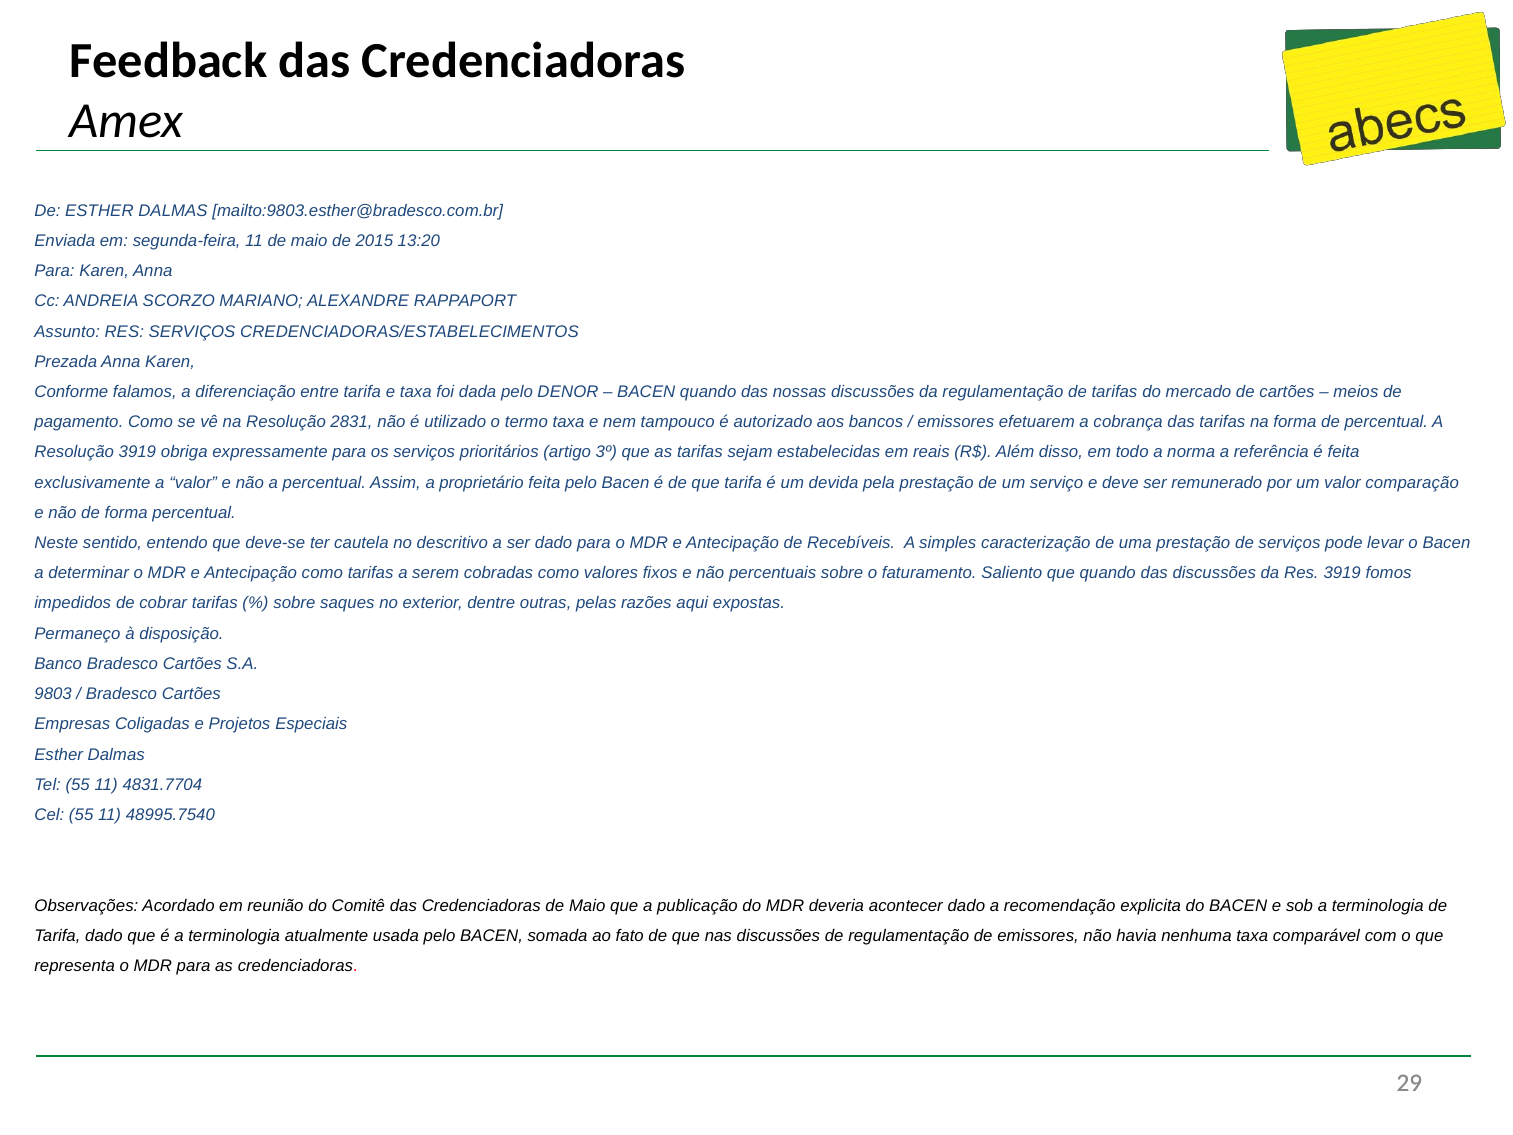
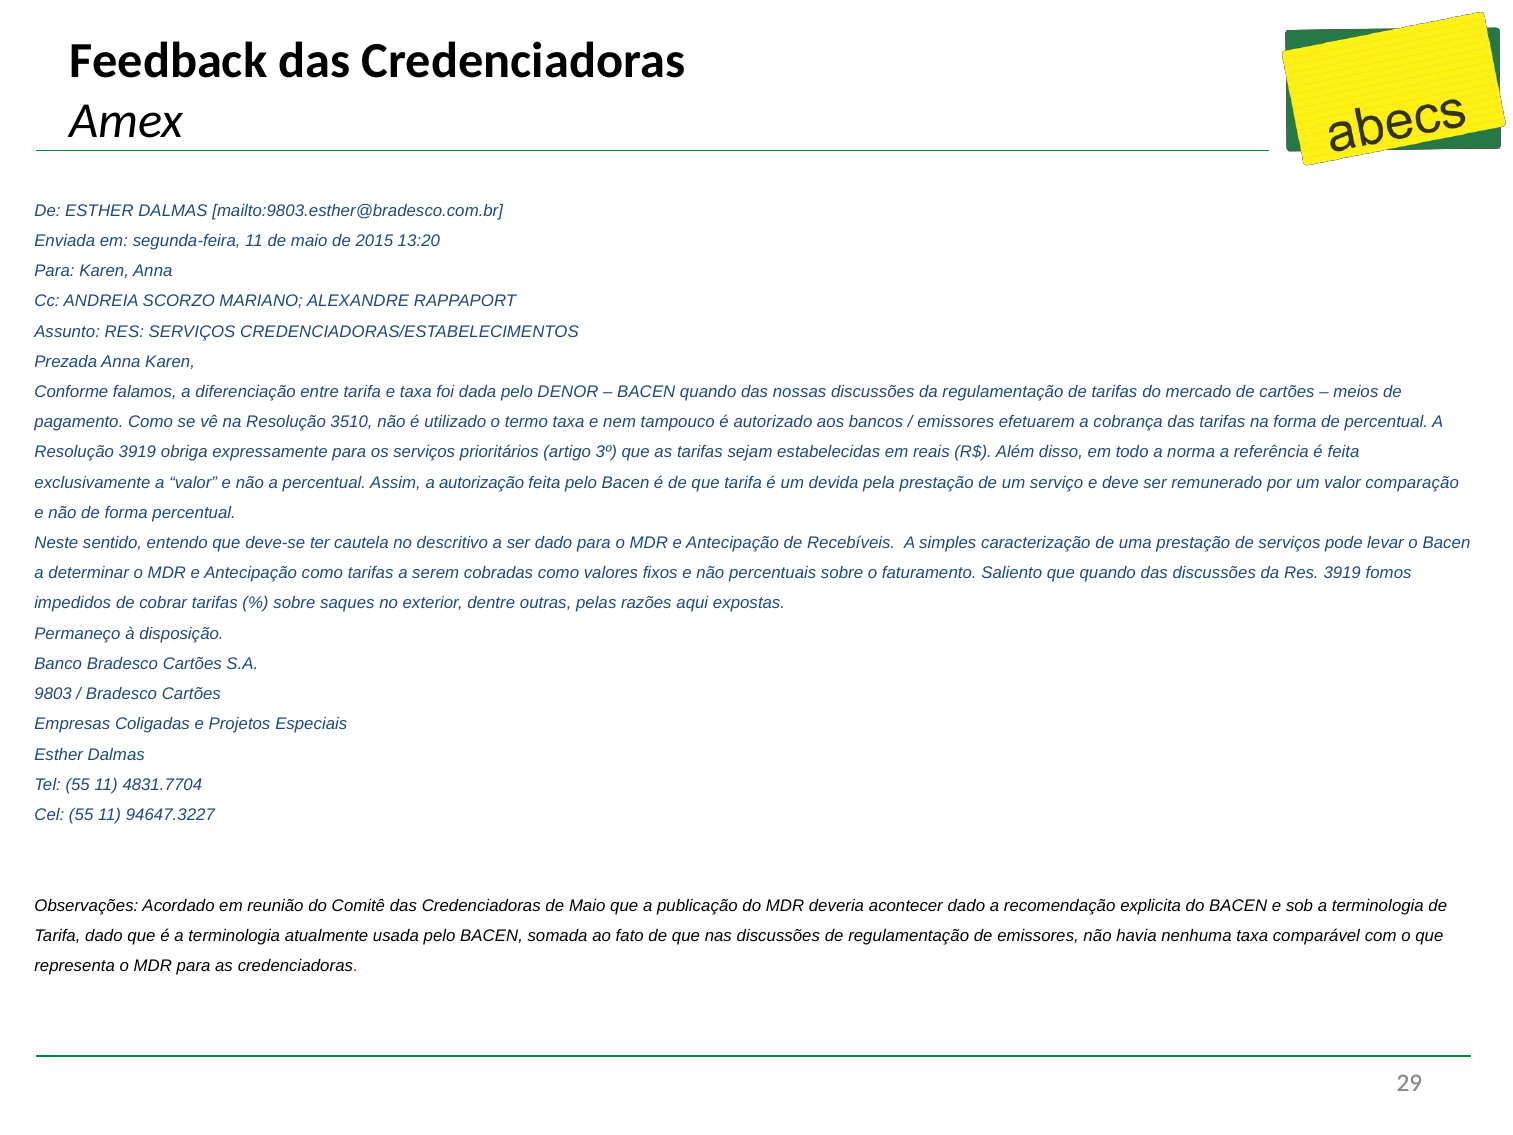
2831: 2831 -> 3510
proprietário: proprietário -> autorização
48995.7540: 48995.7540 -> 94647.3227
